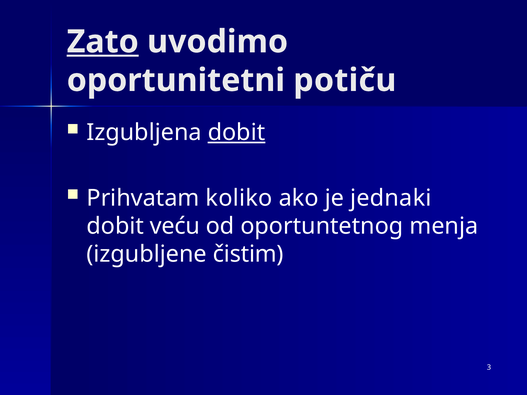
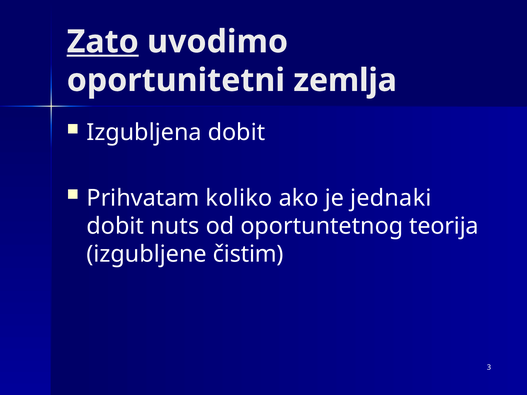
potiču: potiču -> zemlja
dobit at (236, 133) underline: present -> none
veću: veću -> nuts
menja: menja -> teorija
